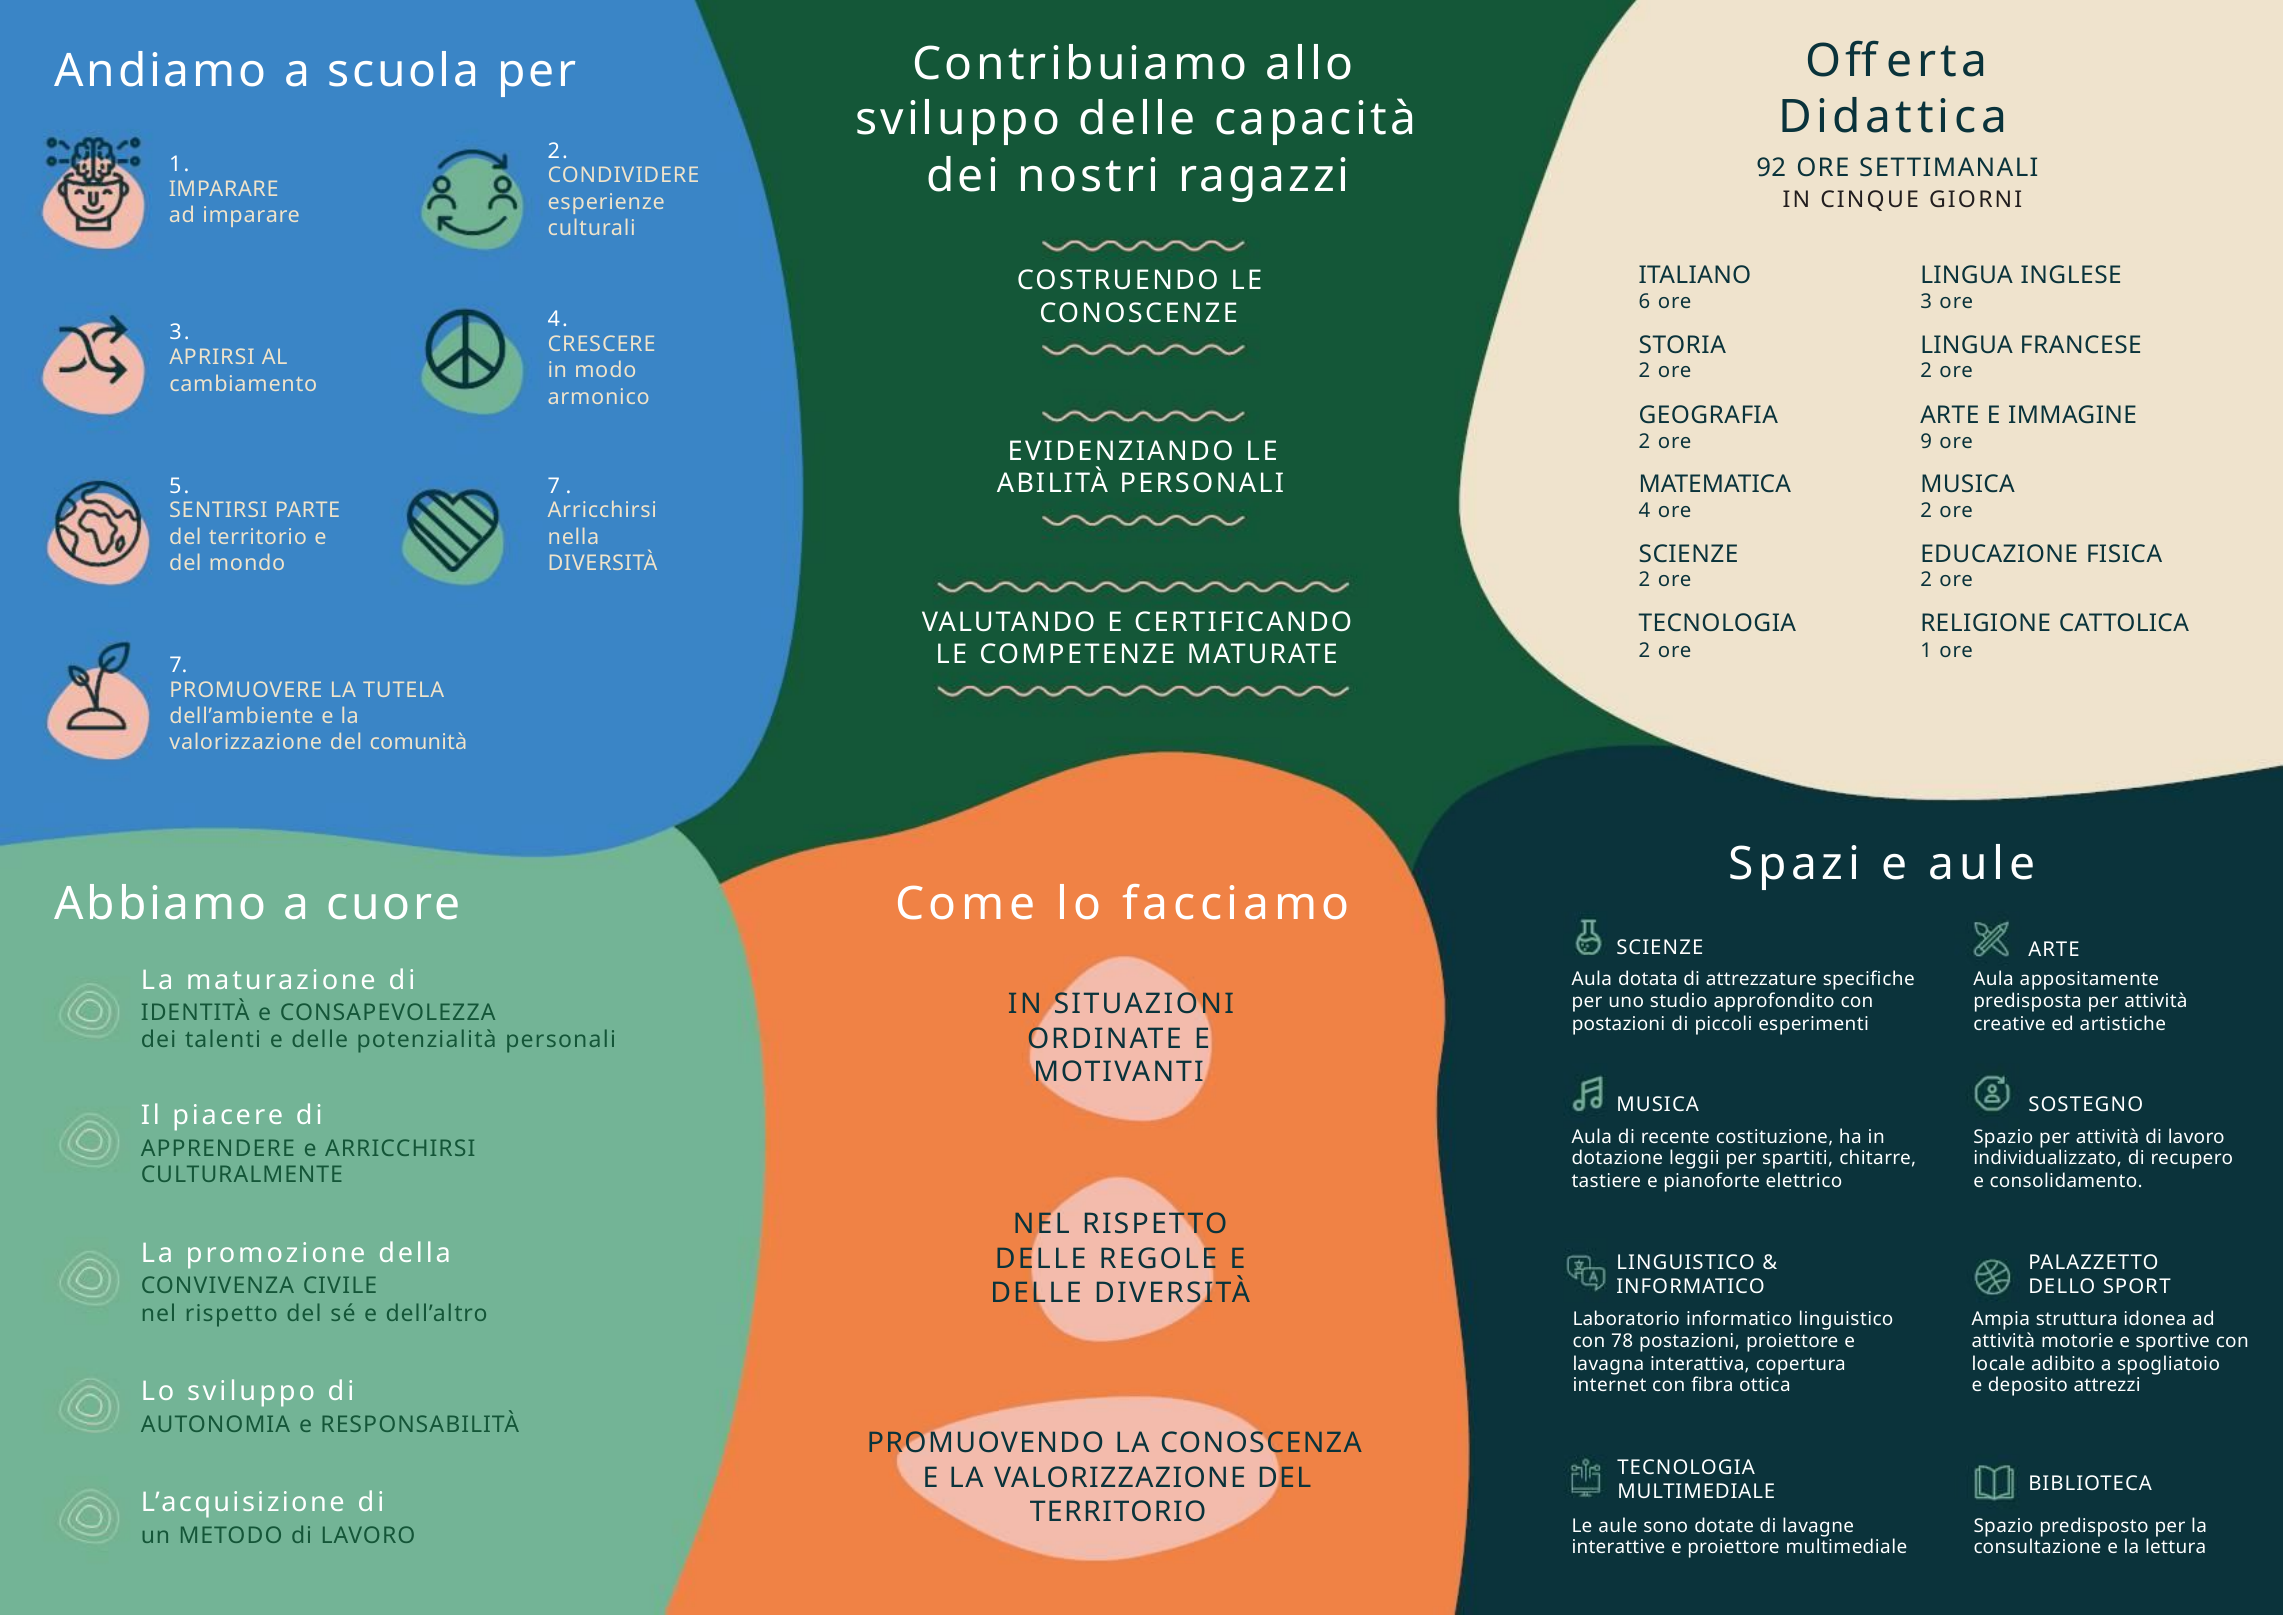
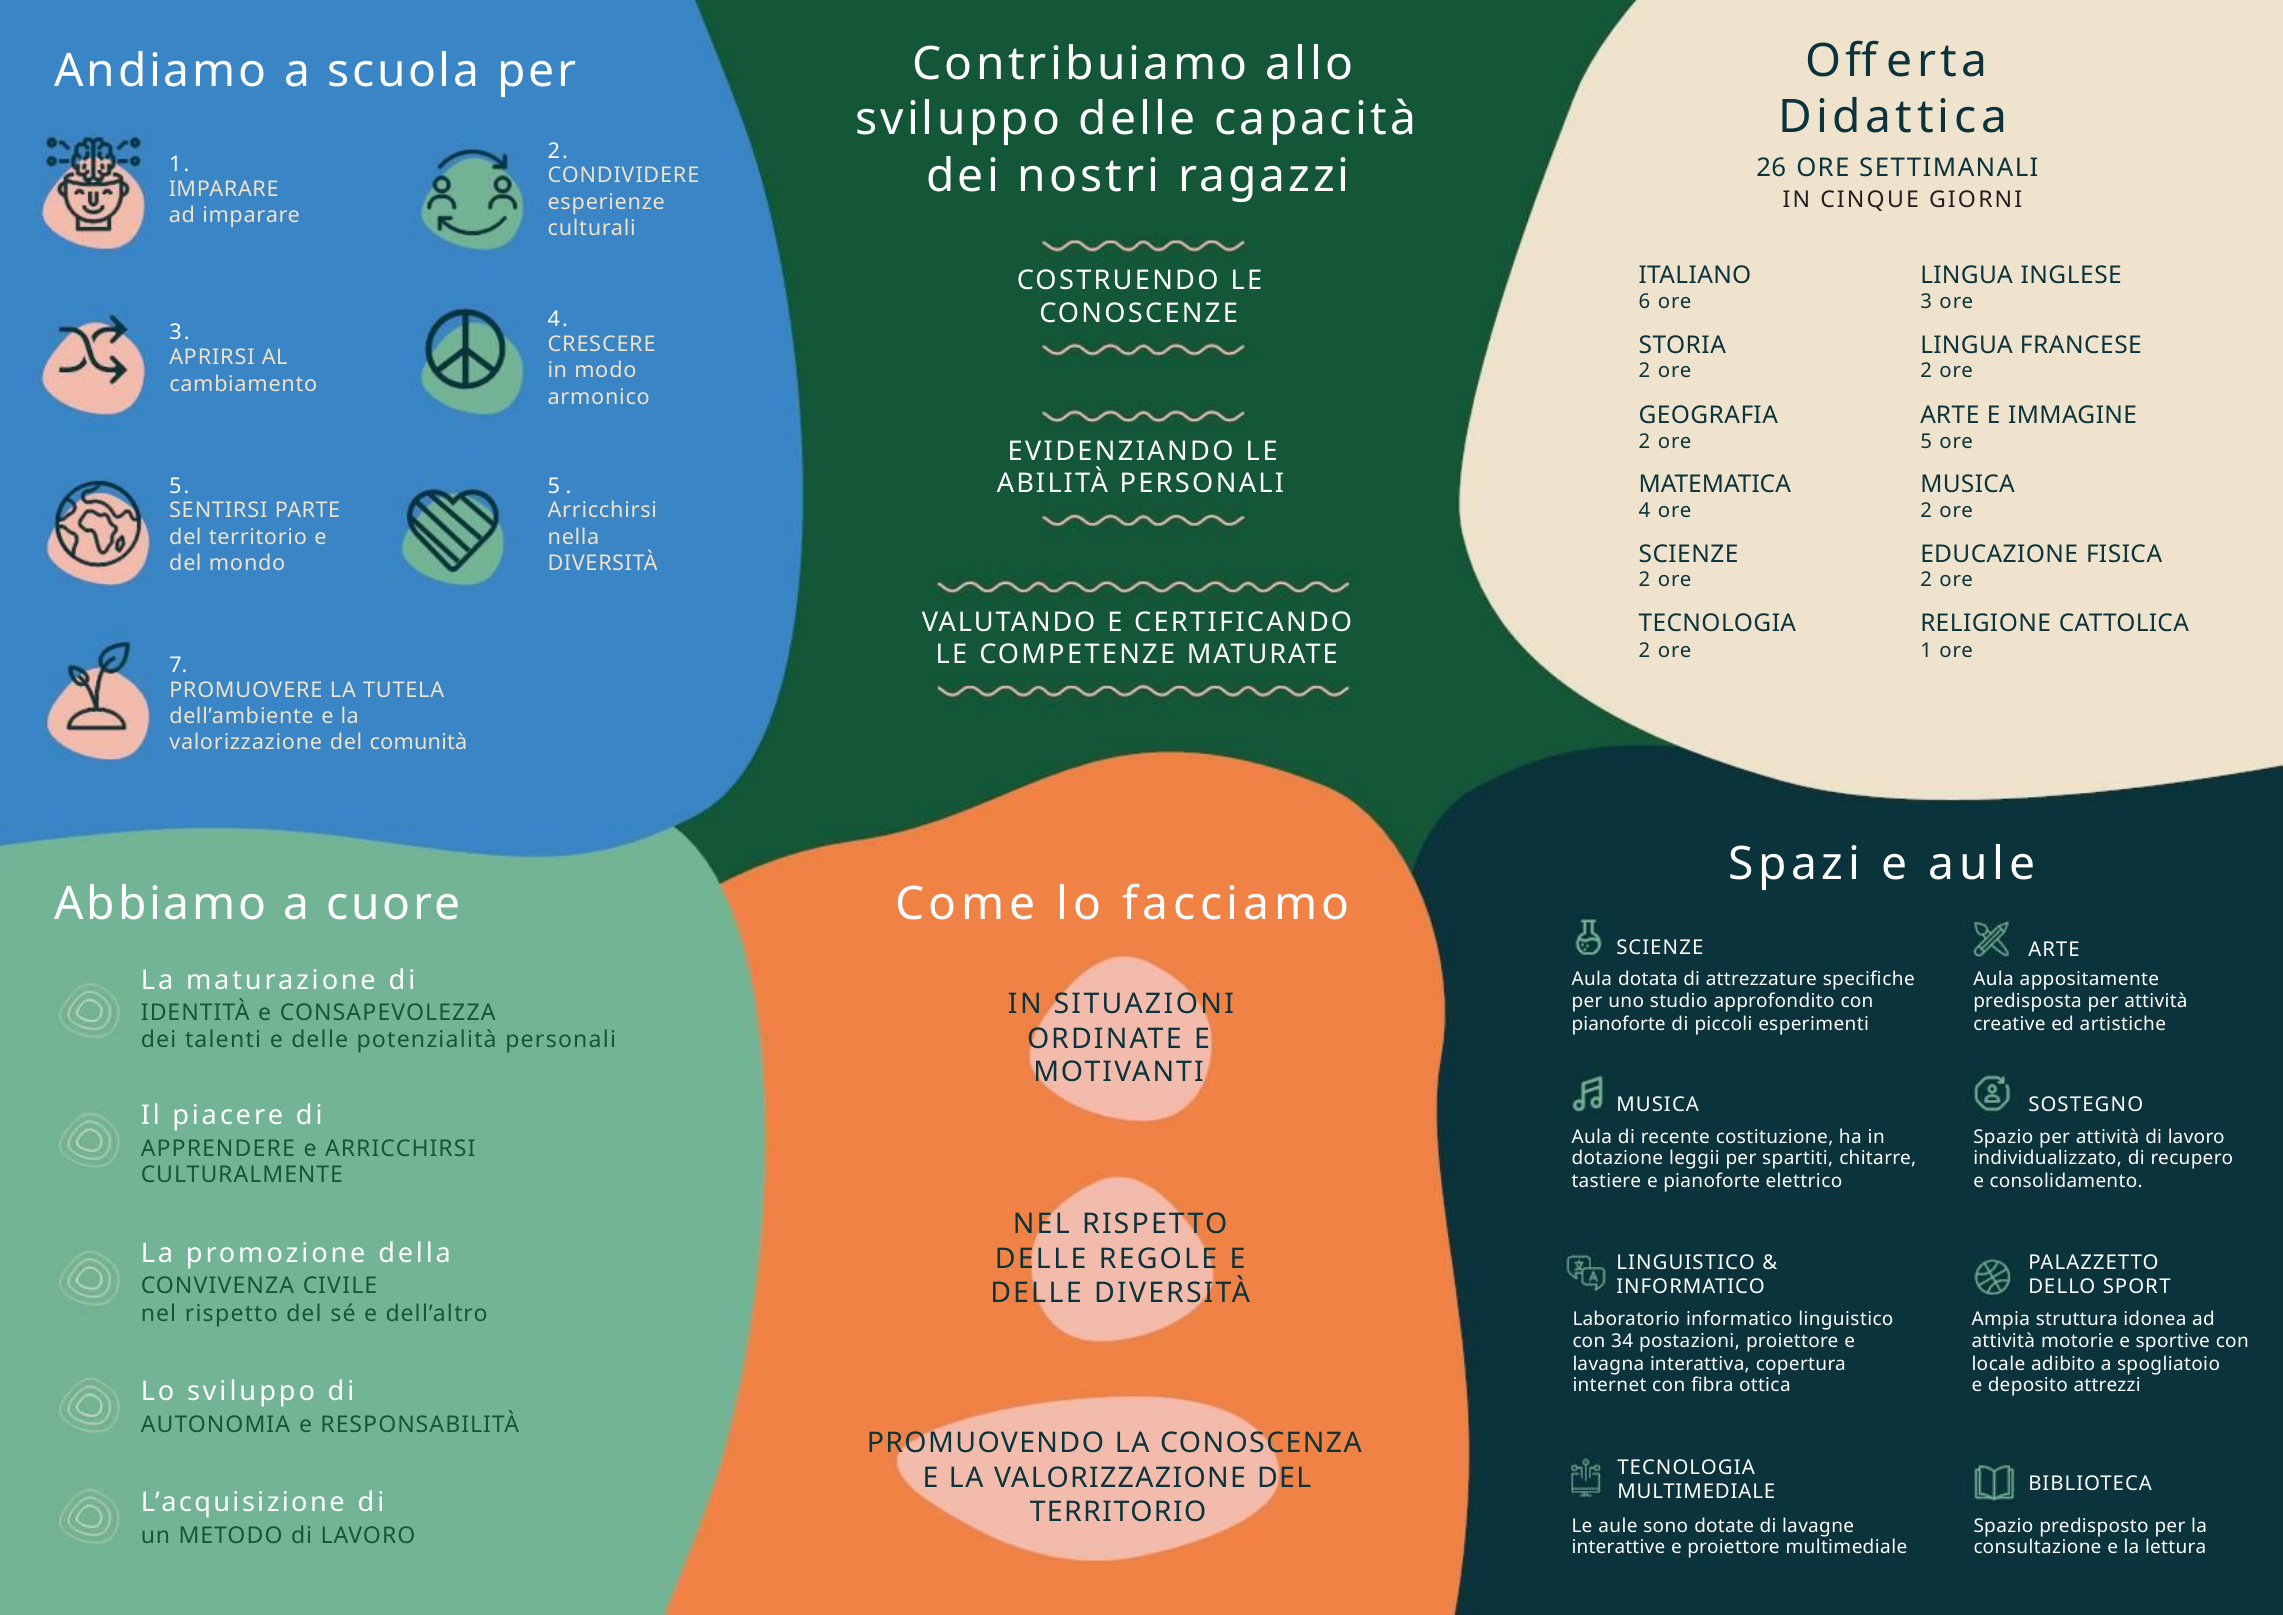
92: 92 -> 26
ore 9: 9 -> 5
5 7: 7 -> 5
postazioni at (1619, 1024): postazioni -> pianoforte
78: 78 -> 34
